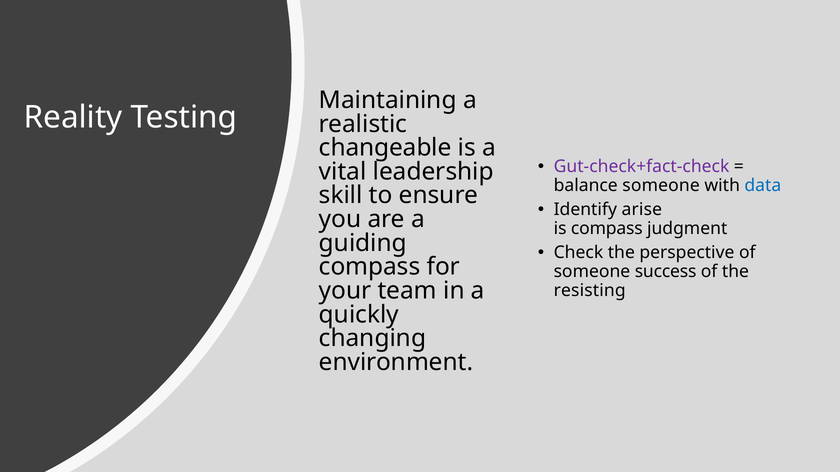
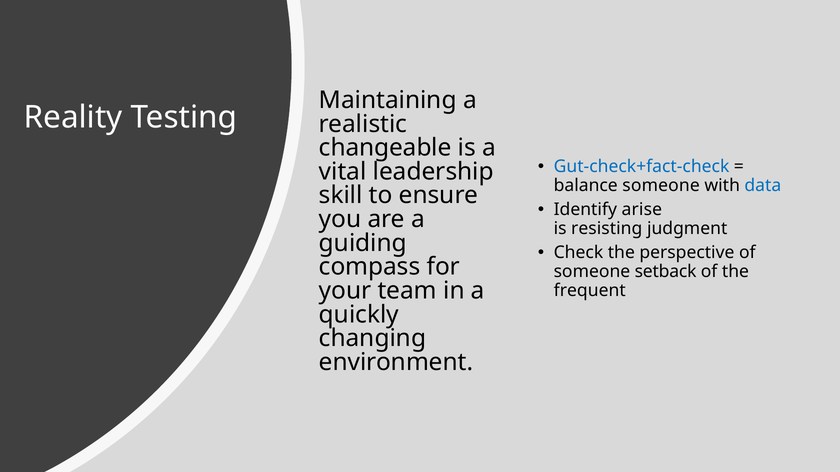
Gut-check+fact-check colour: purple -> blue
is compass: compass -> resisting
success: success -> setback
resisting: resisting -> frequent
